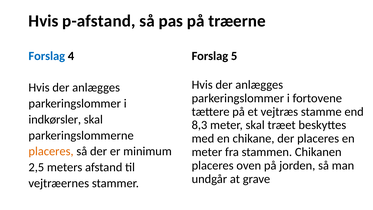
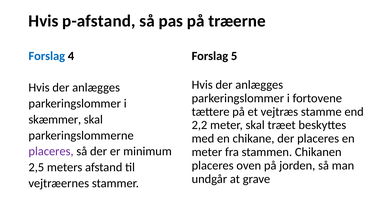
indkørsler: indkørsler -> skæmmer
8,3: 8,3 -> 2,2
placeres at (51, 151) colour: orange -> purple
